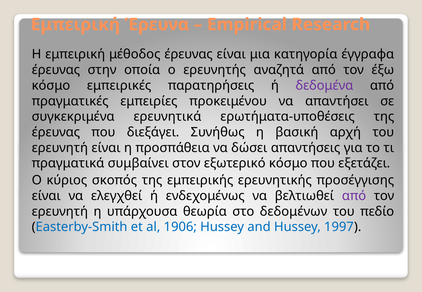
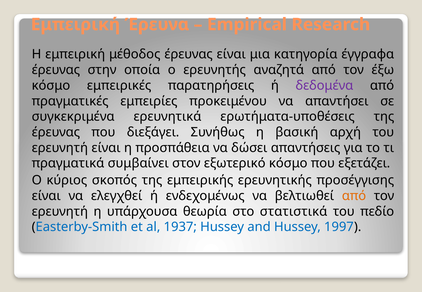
από at (354, 196) colour: purple -> orange
δεδομένων: δεδομένων -> στατιστικά
1906: 1906 -> 1937
